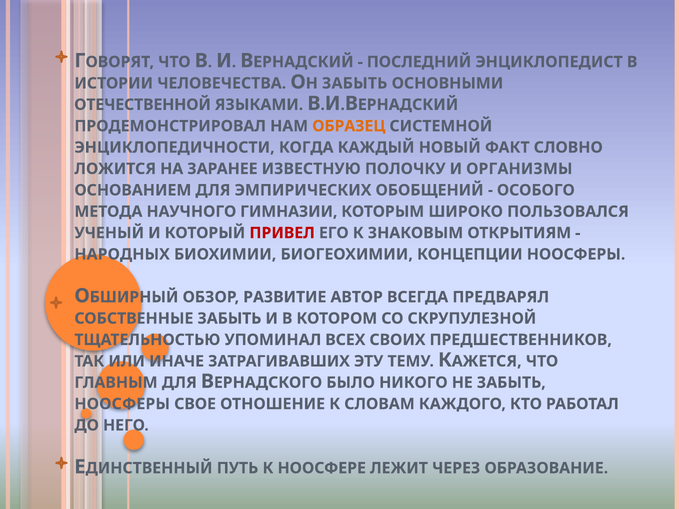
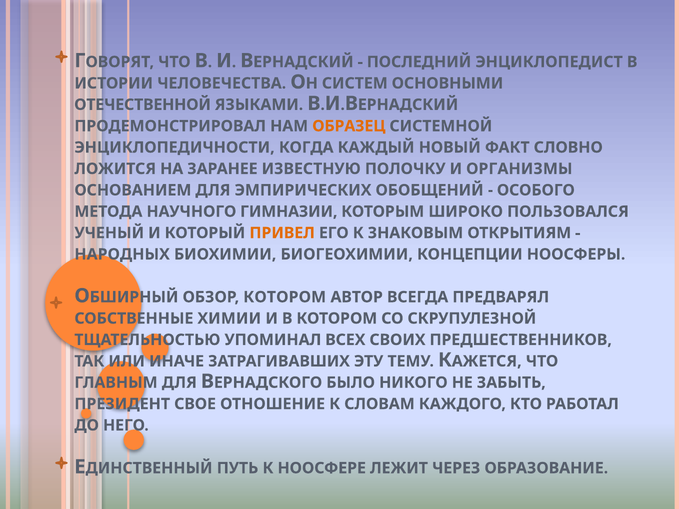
ЗАБЫТЬ at (355, 83): ЗАБЫТЬ -> СИСТЕМ
ПРИВЕЛ colour: red -> orange
ОБЗОР РАЗВИТИЕ: РАЗВИТИЕ -> КОТОРОМ
СОБСТВЕННЫЕ ЗАБЫТЬ: ЗАБЫТЬ -> ХИМИИ
НООСФЕРЫ at (122, 404): НООСФЕРЫ -> ПРЕЗИДЕНТ
